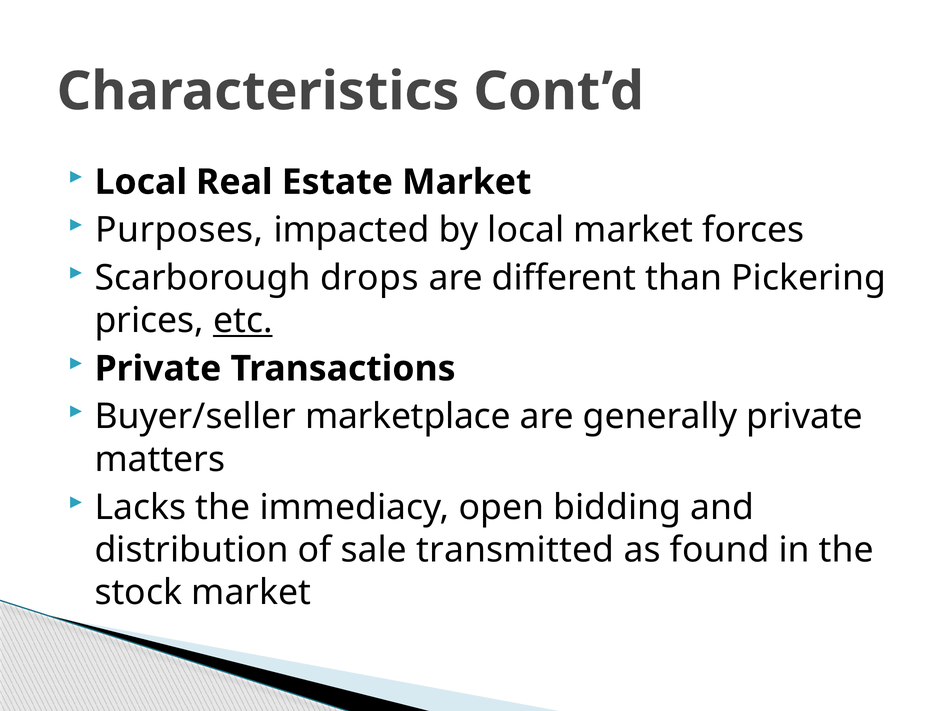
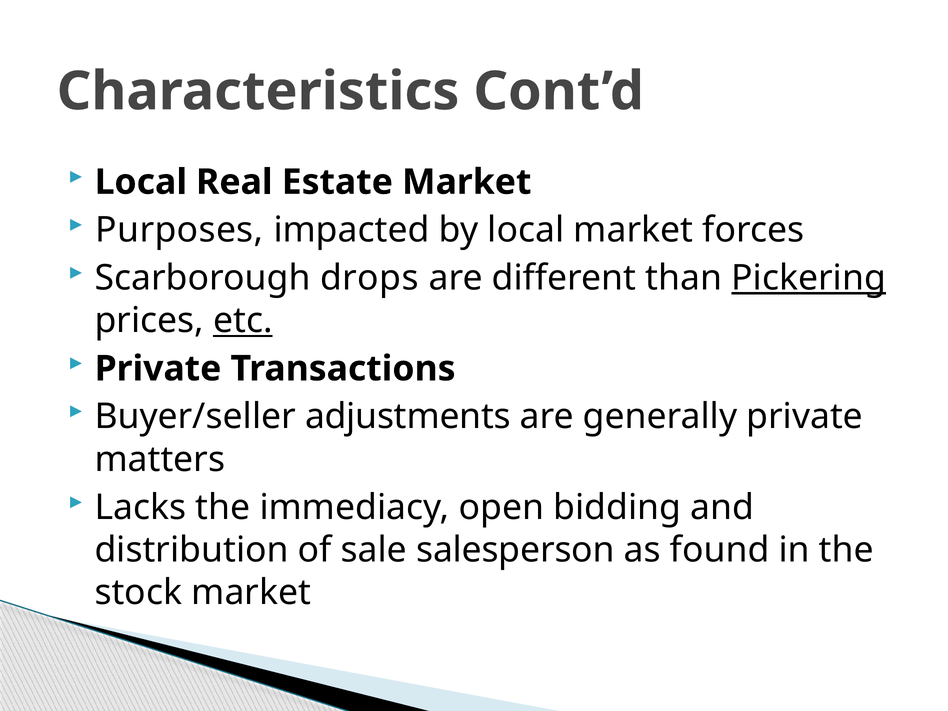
Pickering underline: none -> present
marketplace: marketplace -> adjustments
transmitted: transmitted -> salesperson
